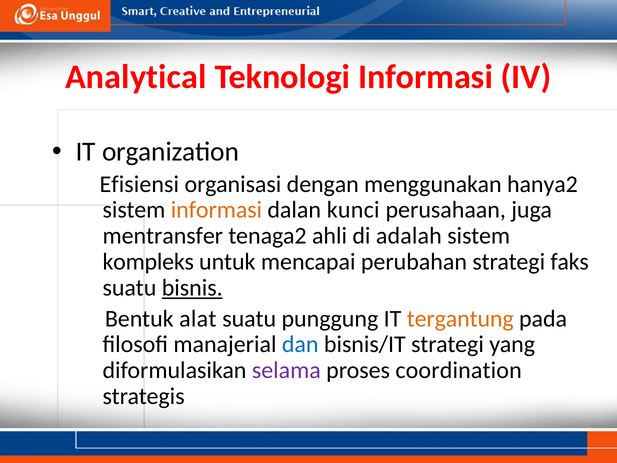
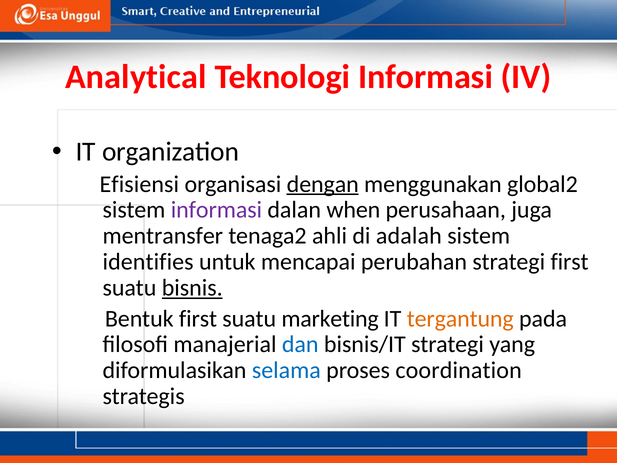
dengan underline: none -> present
hanya2: hanya2 -> global2
informasi at (216, 210) colour: orange -> purple
kunci: kunci -> when
kompleks: kompleks -> identifies
strategi faks: faks -> first
Bentuk alat: alat -> first
punggung: punggung -> marketing
selama colour: purple -> blue
